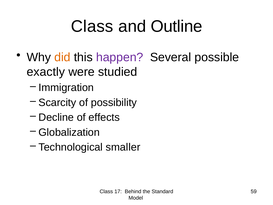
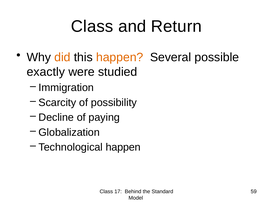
Outline: Outline -> Return
happen at (120, 57) colour: purple -> orange
effects: effects -> paying
Technological smaller: smaller -> happen
